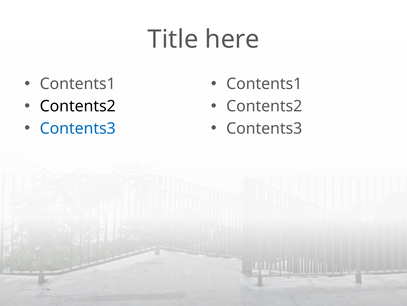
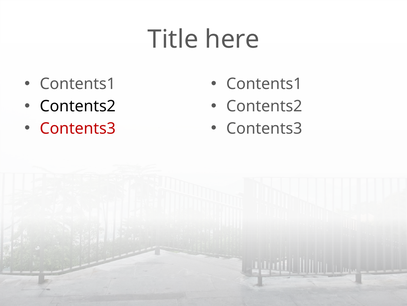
Contents3 at (78, 128) colour: blue -> red
